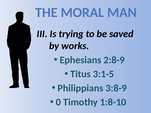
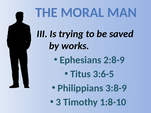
3:1-5: 3:1-5 -> 3:6-5
0: 0 -> 3
